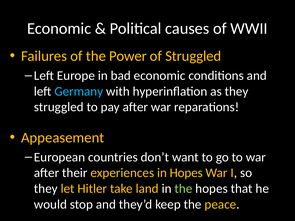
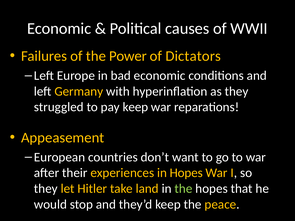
of Struggled: Struggled -> Dictators
Germany colour: light blue -> yellow
pay after: after -> keep
